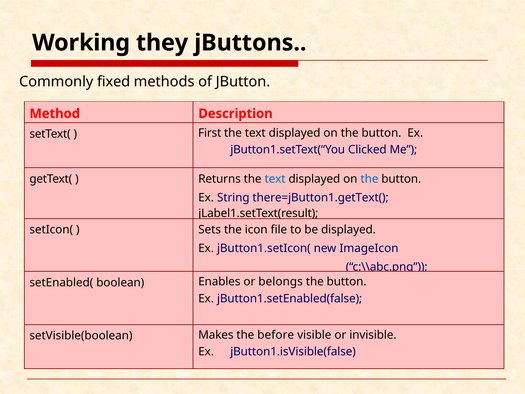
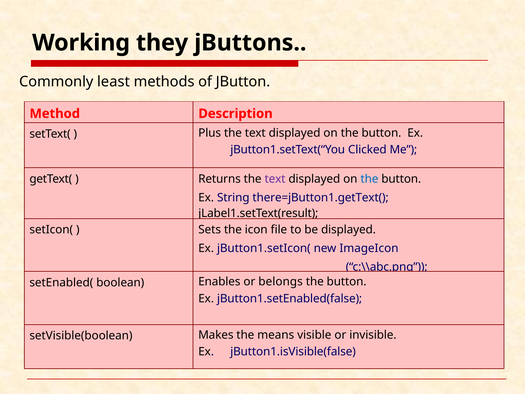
fixed: fixed -> least
First: First -> Plus
text at (275, 179) colour: blue -> purple
before: before -> means
